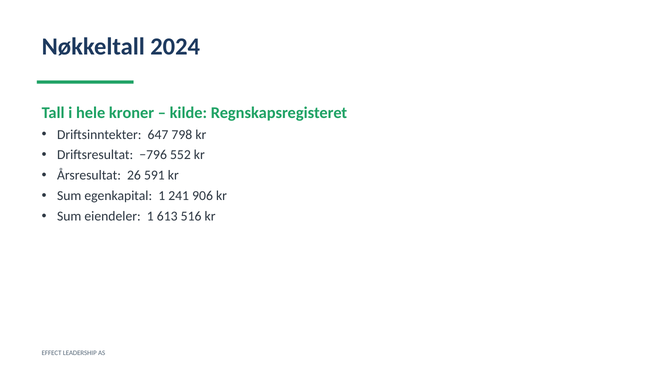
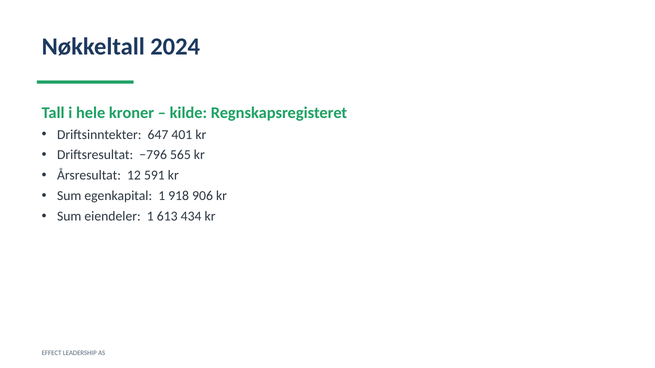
798: 798 -> 401
552: 552 -> 565
26: 26 -> 12
241: 241 -> 918
516: 516 -> 434
